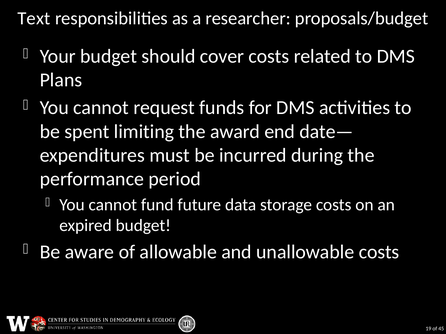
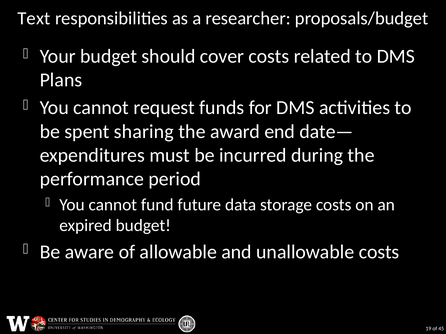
limiting: limiting -> sharing
